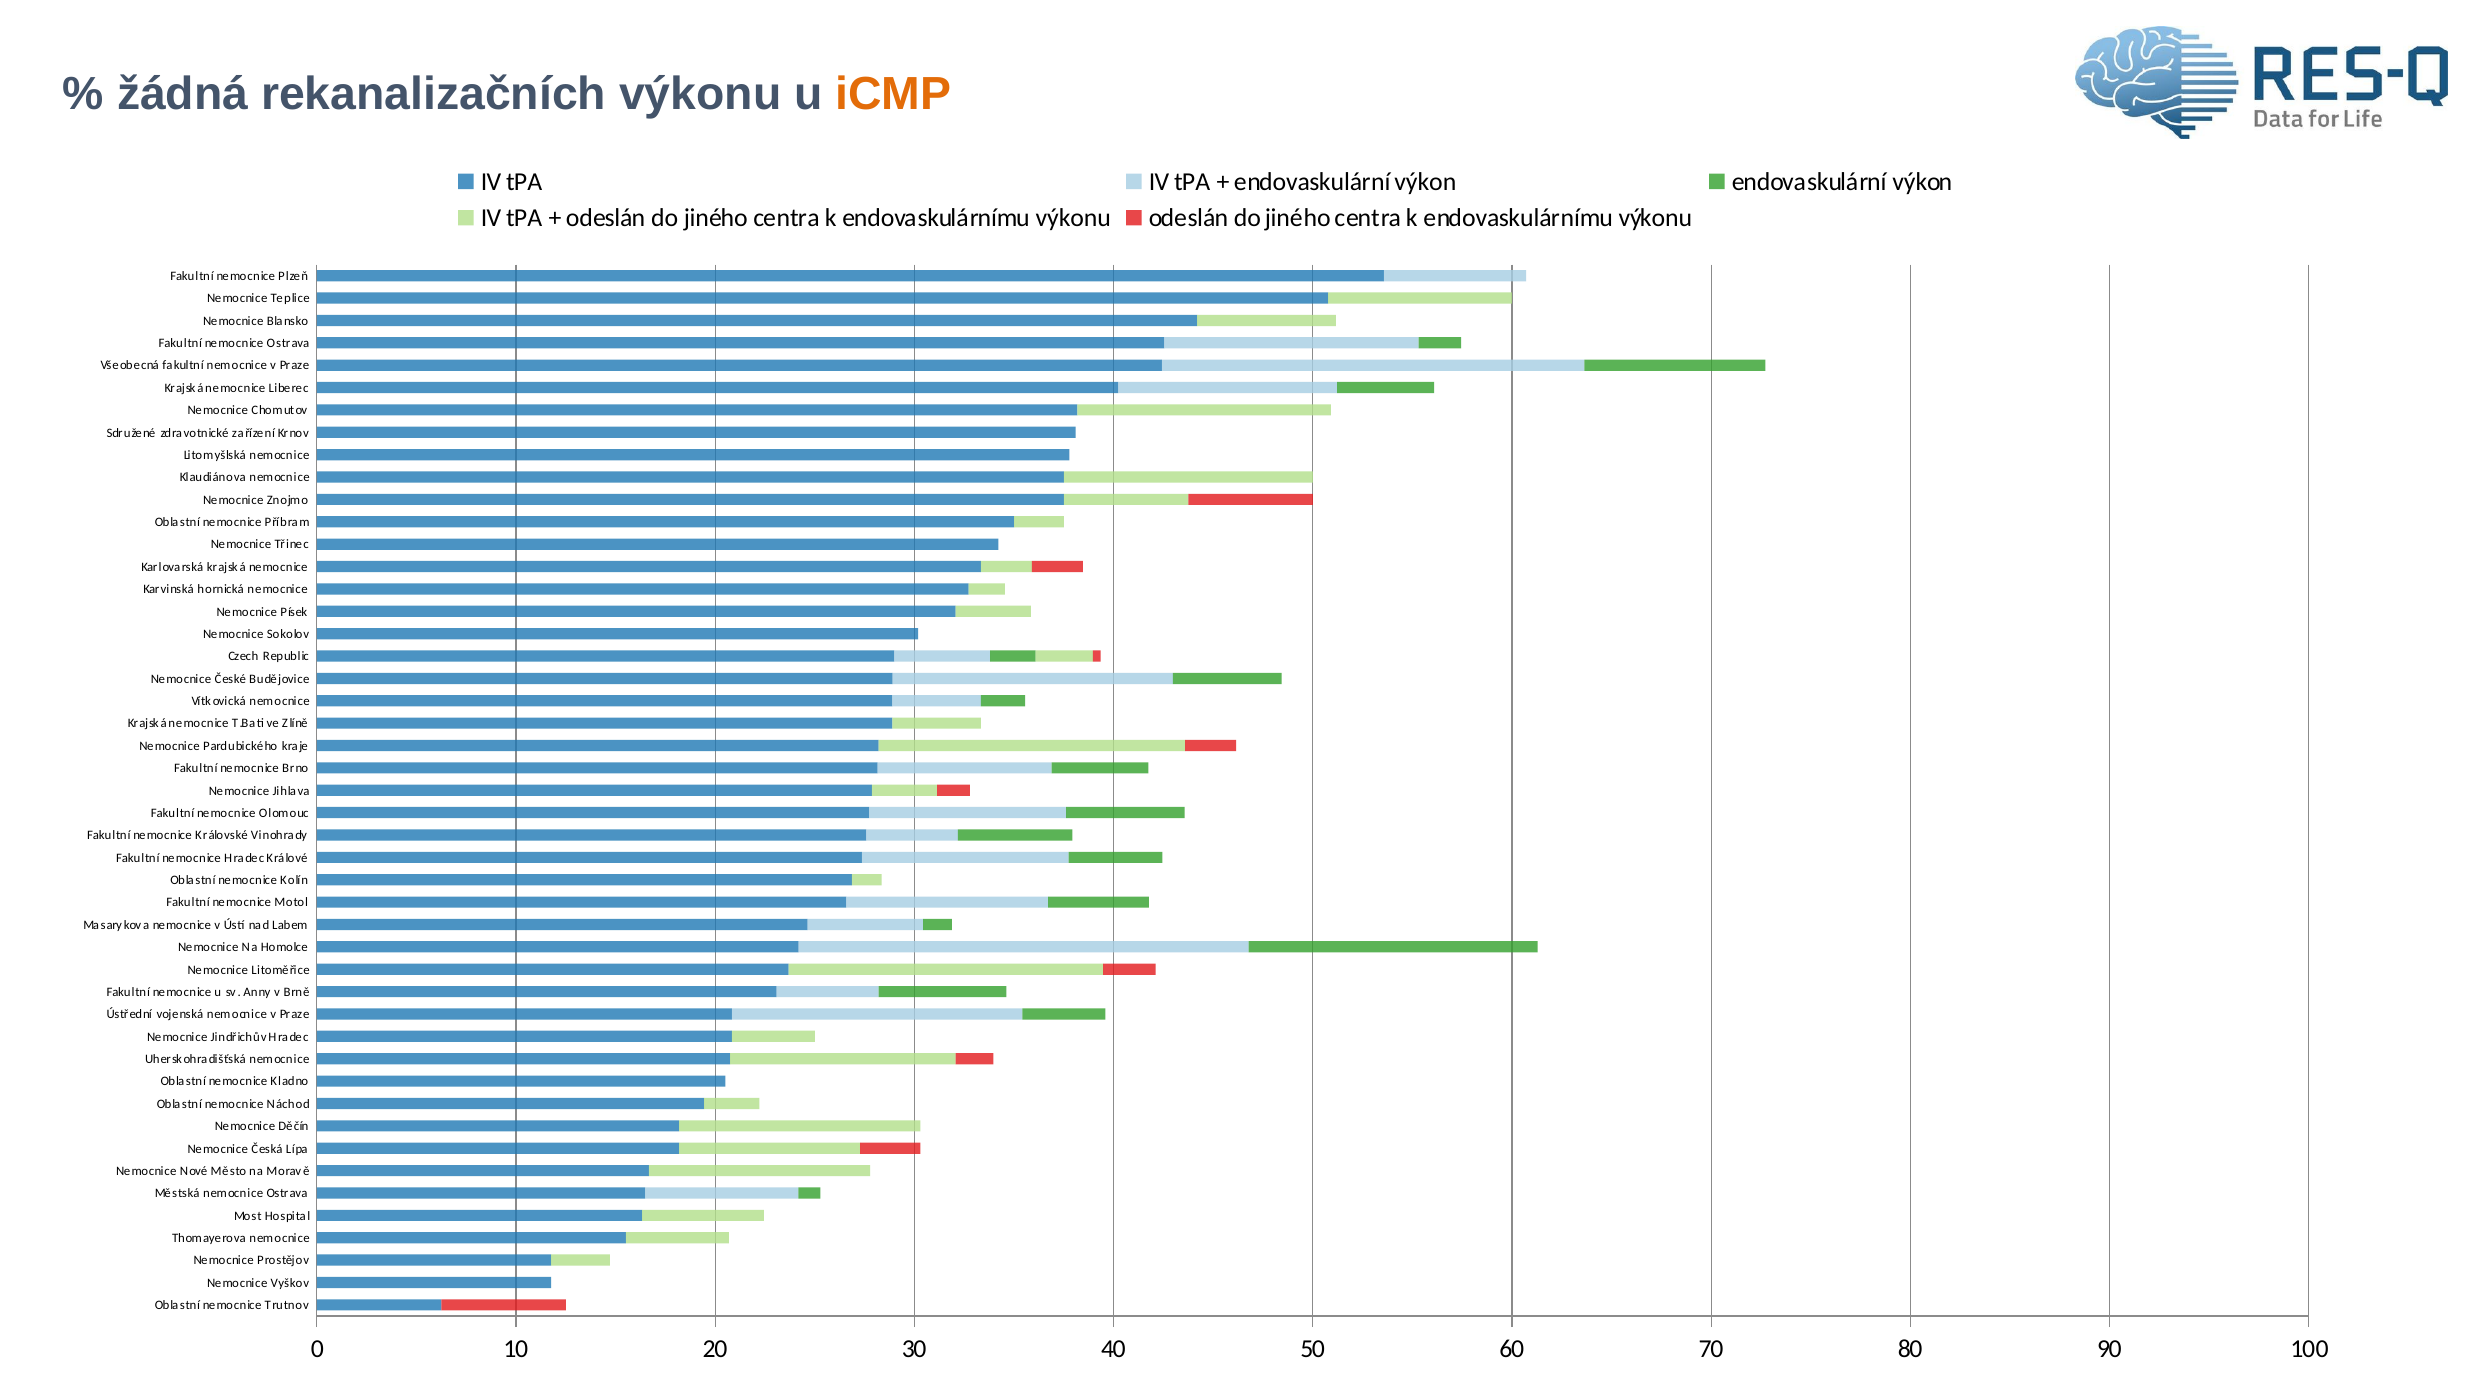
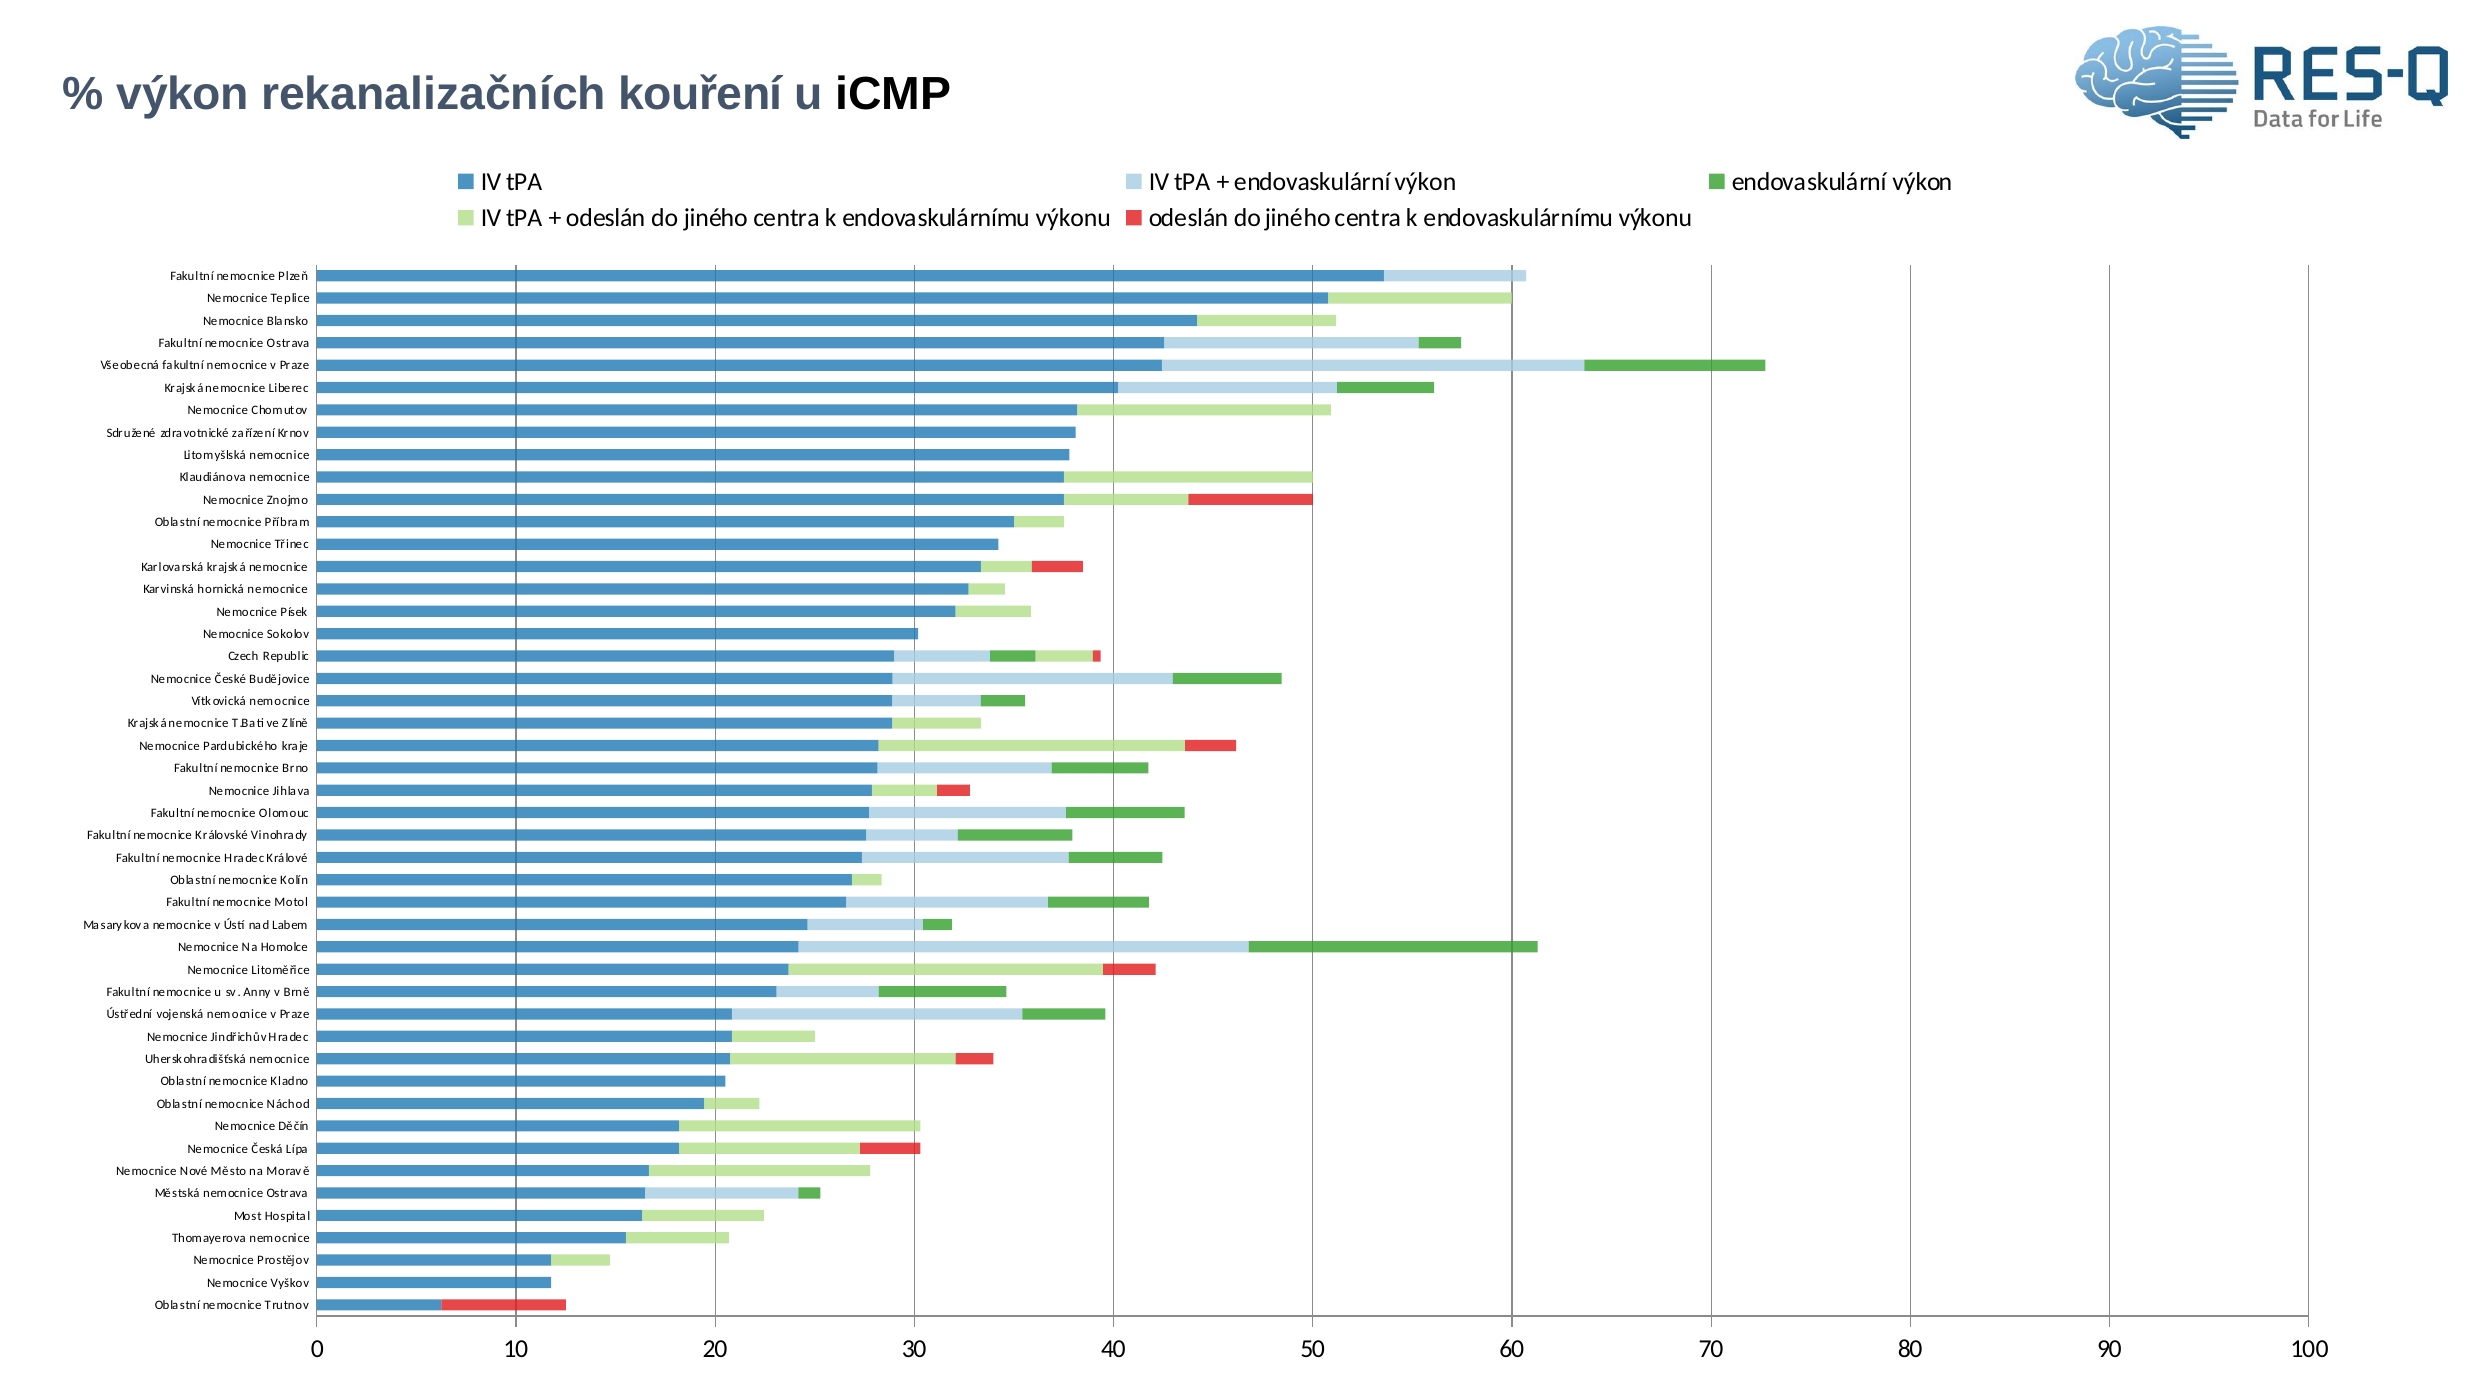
žádná at (183, 94): žádná -> výkon
rekanalizačních výkonu: výkonu -> kouření
iCMP colour: orange -> black
